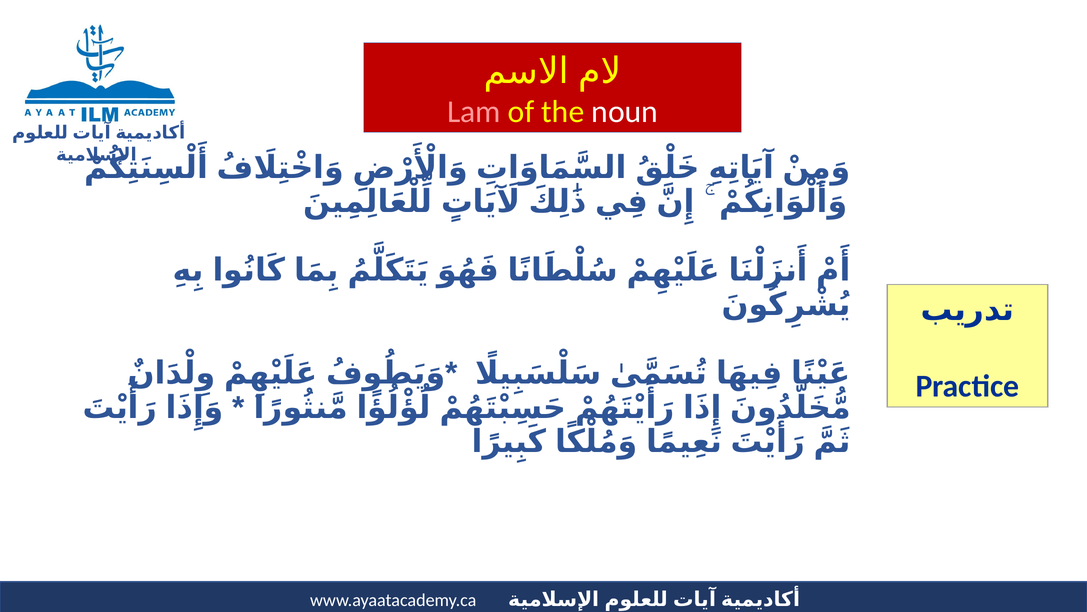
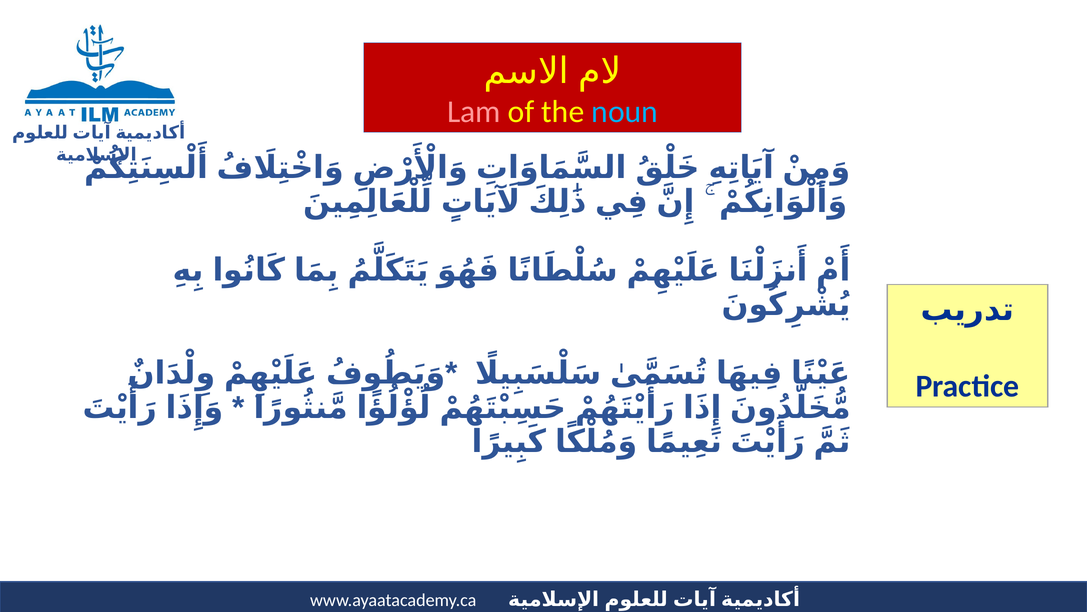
noun colour: white -> light blue
